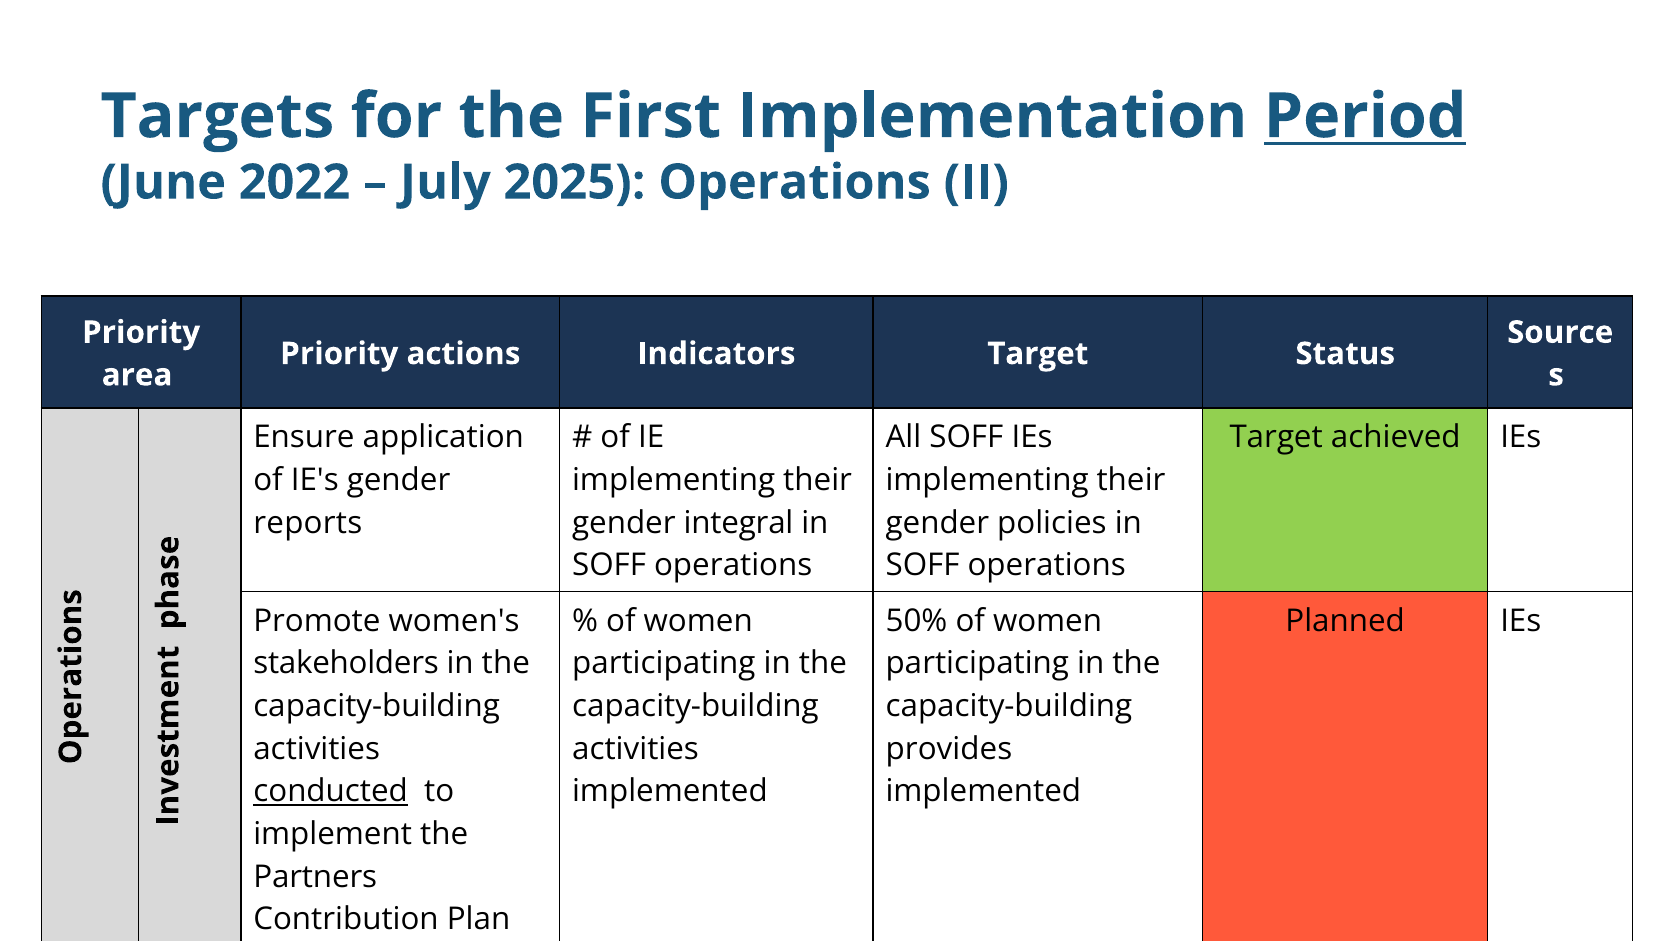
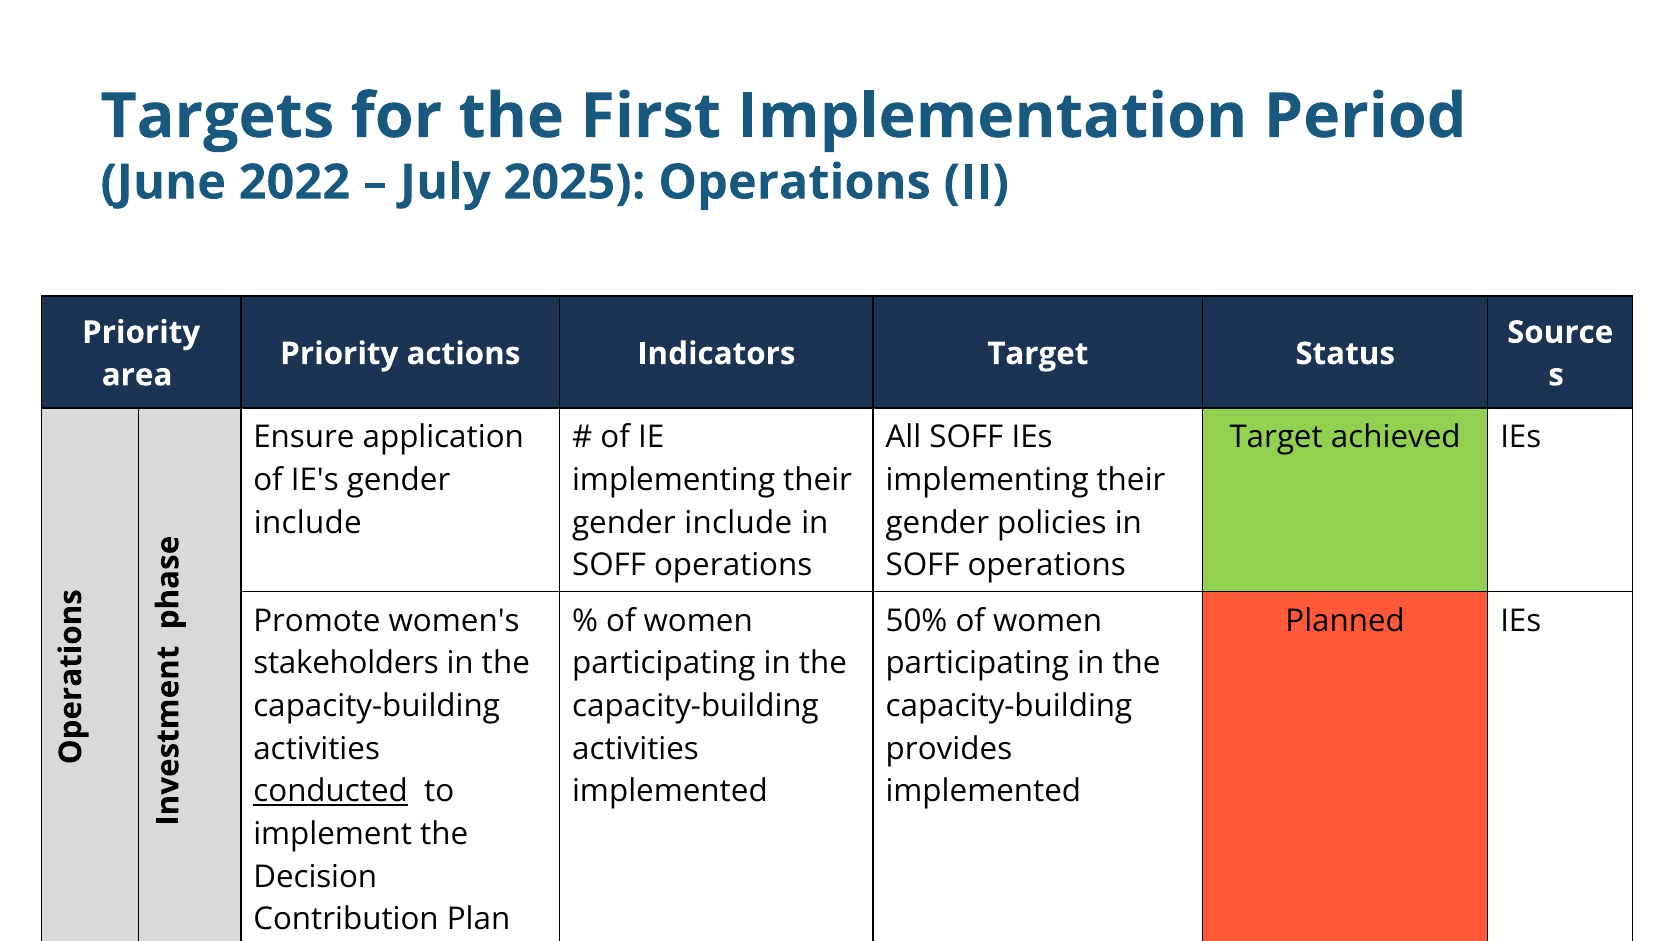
Period underline: present -> none
reports at (308, 523): reports -> include
integral at (739, 523): integral -> include
Partners: Partners -> Decision
